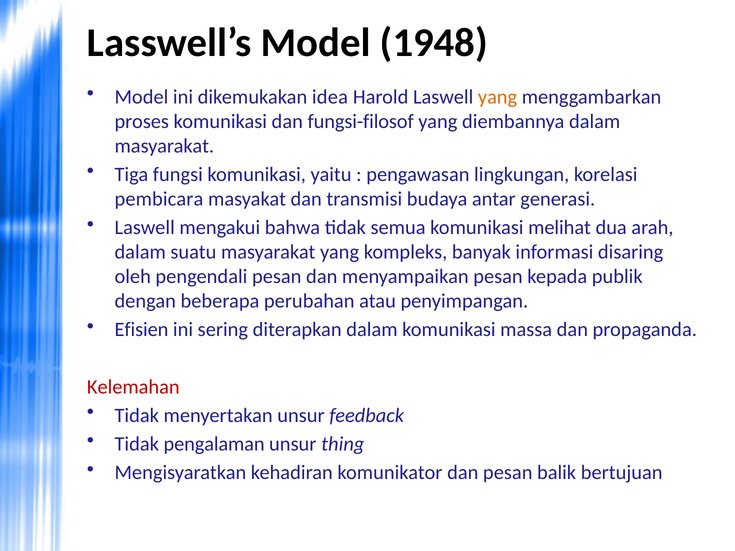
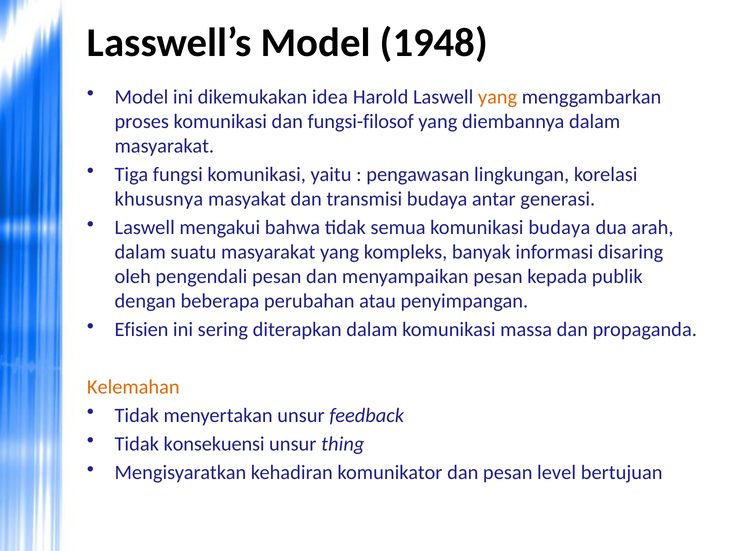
pembicara: pembicara -> khususnya
komunikasi melihat: melihat -> budaya
Kelemahan colour: red -> orange
pengalaman: pengalaman -> konsekuensi
balik: balik -> level
